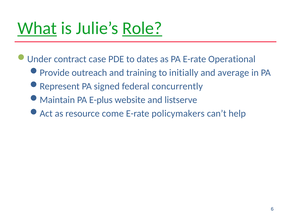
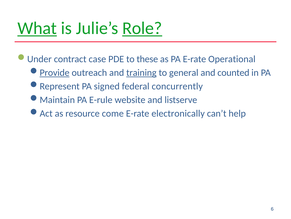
dates: dates -> these
Provide underline: none -> present
training underline: none -> present
initially: initially -> general
average: average -> counted
E-plus: E-plus -> E-rule
policymakers: policymakers -> electronically
